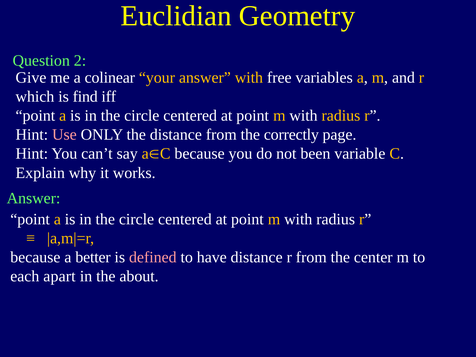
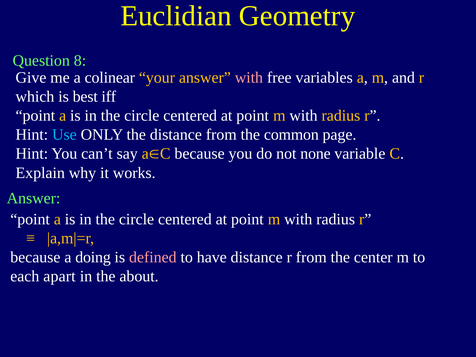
2: 2 -> 8
with at (249, 78) colour: yellow -> pink
find: find -> best
Use colour: pink -> light blue
correctly: correctly -> common
been: been -> none
better: better -> doing
